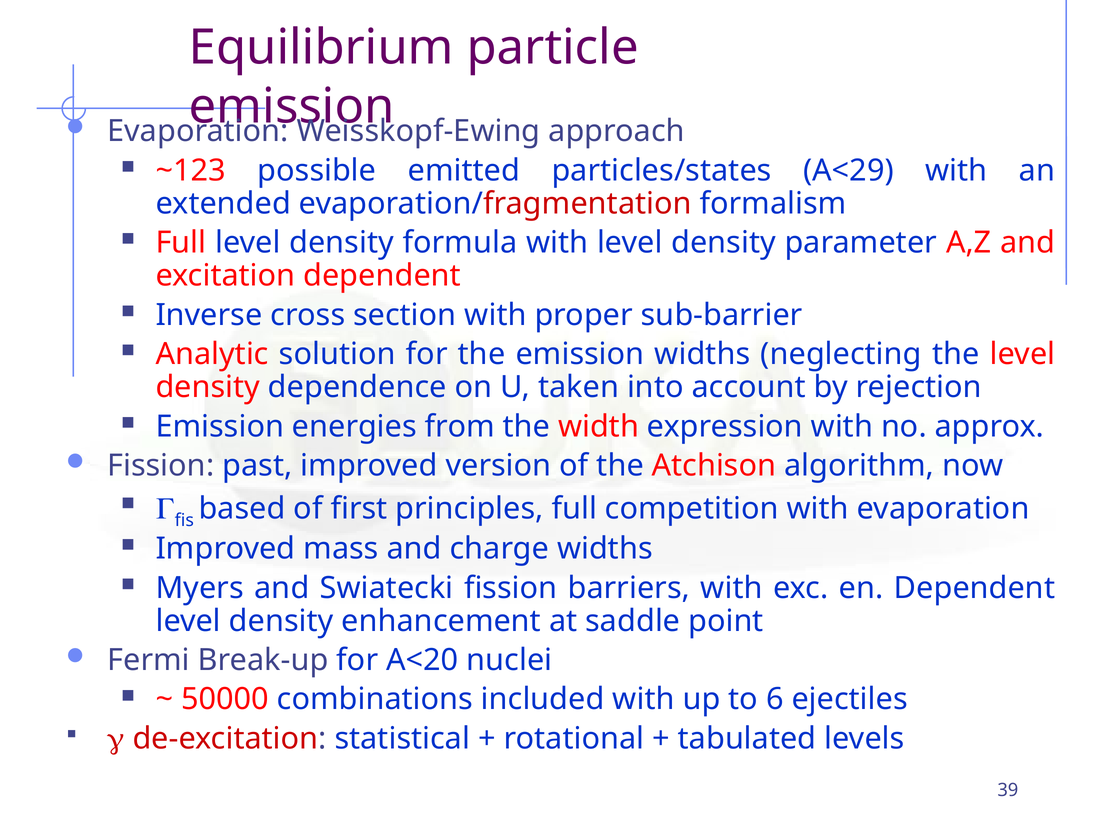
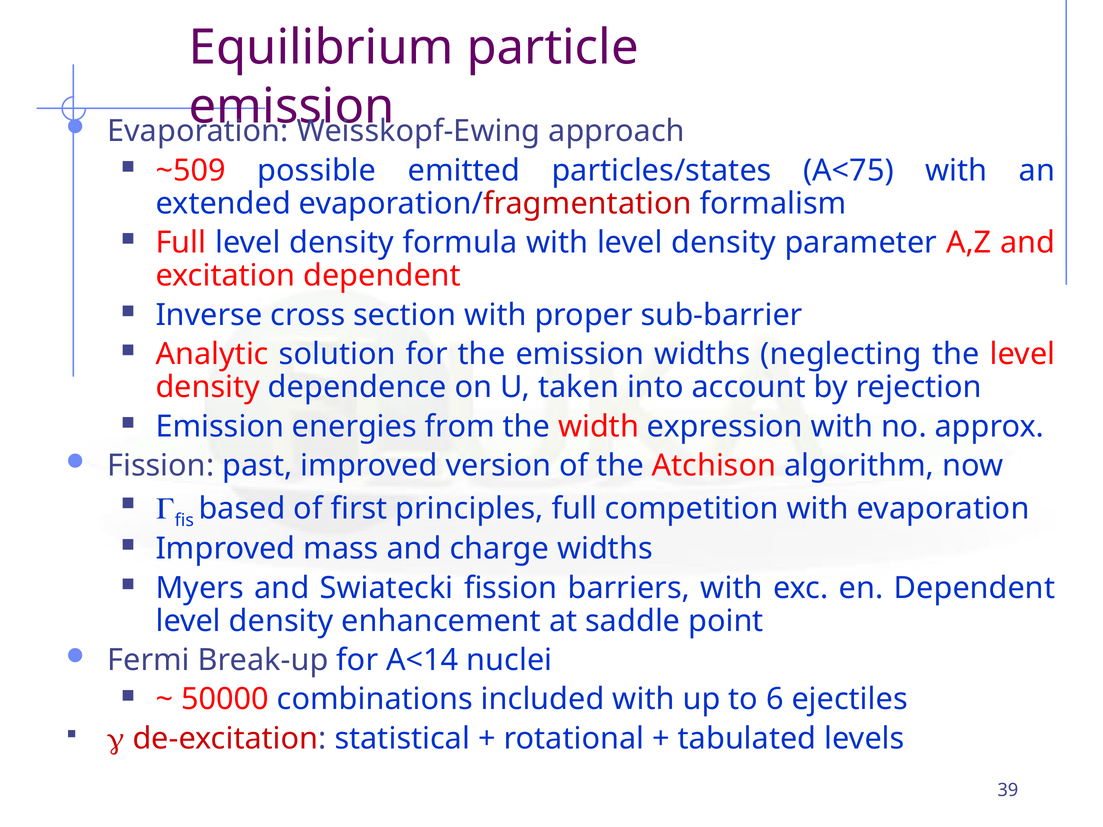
~123: ~123 -> ~509
A<29: A<29 -> A<75
A<20: A<20 -> A<14
